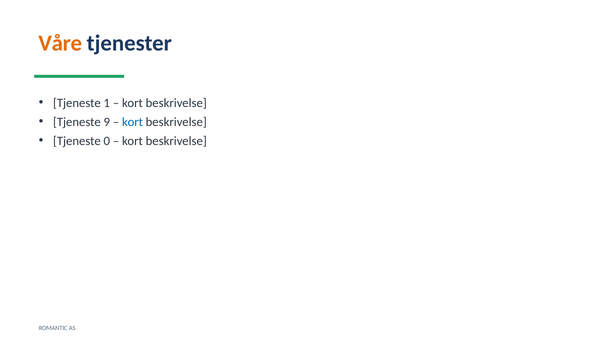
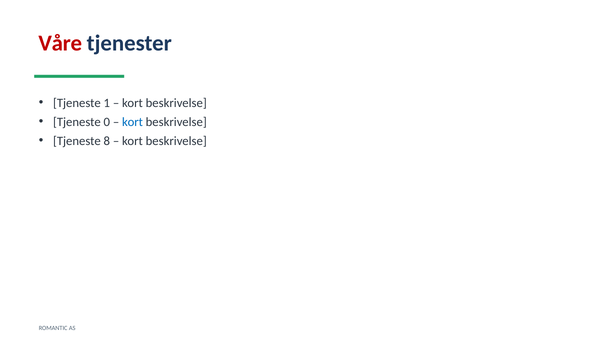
Våre colour: orange -> red
9: 9 -> 0
0: 0 -> 8
